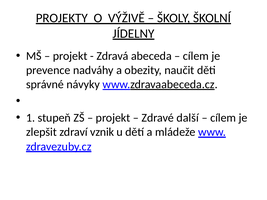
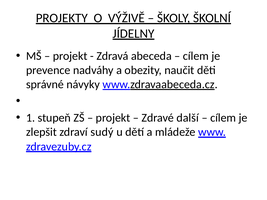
vznik: vznik -> sudý
